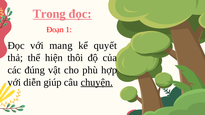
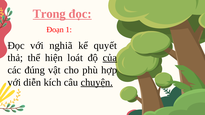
mang: mang -> nghiã
thôi: thôi -> loát
của underline: none -> present
giúp: giúp -> kích
